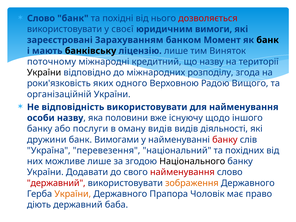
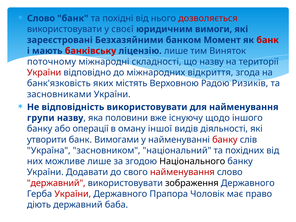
Зарахуванням: Зарахуванням -> Безхазяйними
банк at (268, 40) colour: black -> red
банківську colour: black -> red
кредитний: кредитний -> складності
України at (44, 73) colour: black -> red
розподілу: розподілу -> відкриття
роки'язковість: роки'язковість -> банк'язковість
одного: одного -> містять
Вищого: Вищого -> Ризиків
організаційній: організаційній -> засновниками
особи: особи -> групи
послуги: послуги -> операції
оману видів: видів -> іншої
дружини: дружини -> утворити
перевезення: перевезення -> засновником
зображення colour: orange -> black
України at (73, 194) colour: orange -> red
